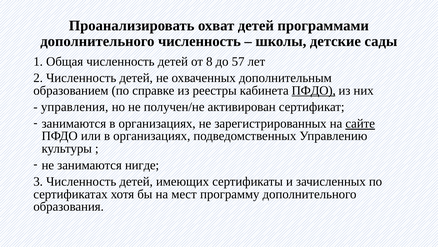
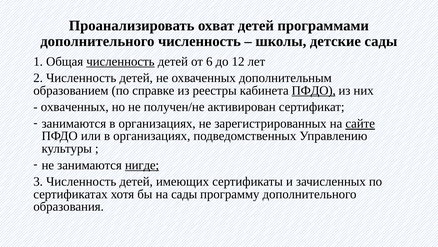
численность at (120, 61) underline: none -> present
8: 8 -> 6
57: 57 -> 12
управления at (75, 107): управления -> охваченных
нигде underline: none -> present
на мест: мест -> сады
